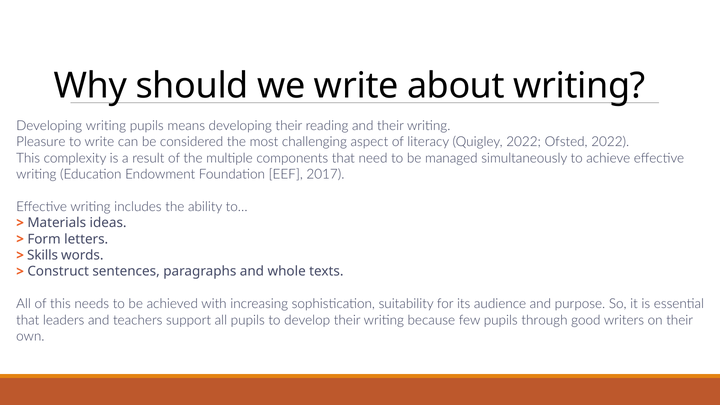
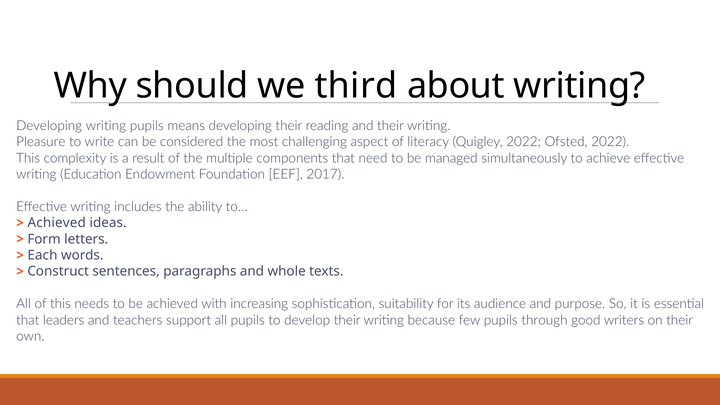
we write: write -> third
Materials at (57, 223): Materials -> Achieved
Skills: Skills -> Each
